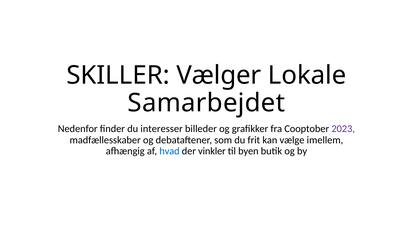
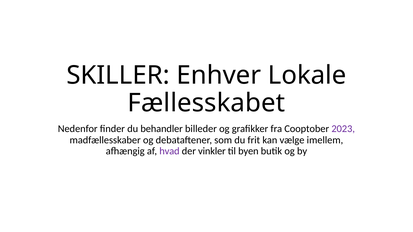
Vælger: Vælger -> Enhver
Samarbejdet: Samarbejdet -> Fællesskabet
interesser: interesser -> behandler
hvad colour: blue -> purple
